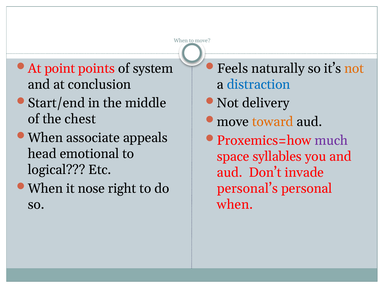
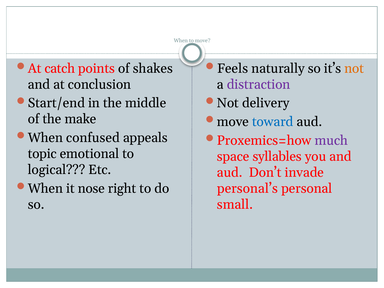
point: point -> catch
system: system -> shakes
distraction colour: blue -> purple
chest: chest -> make
toward colour: orange -> blue
associate: associate -> confused
head: head -> topic
when at (235, 204): when -> small
